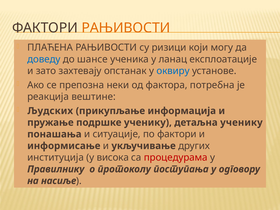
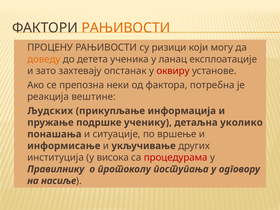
ПЛАЋЕНА: ПЛАЋЕНА -> ПРОЦЕНУ
доведу colour: blue -> orange
шансе: шансе -> детета
оквиру colour: blue -> red
детаљна ученику: ученику -> уколико
по фактори: фактори -> вршење
